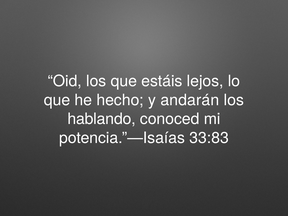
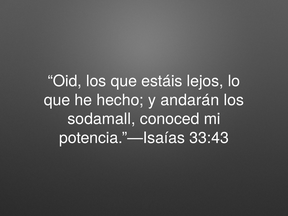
hablando: hablando -> sodamall
33:83: 33:83 -> 33:43
